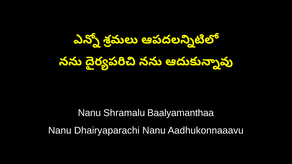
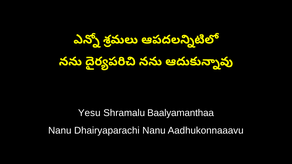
Nanu at (89, 113): Nanu -> Yesu
